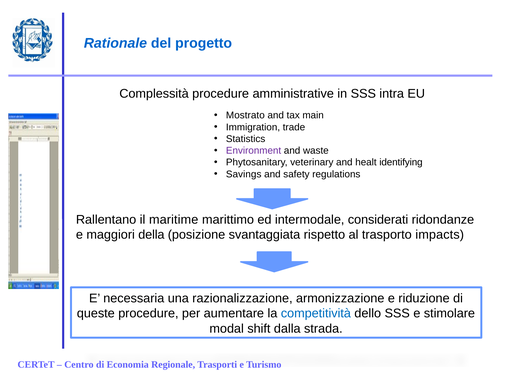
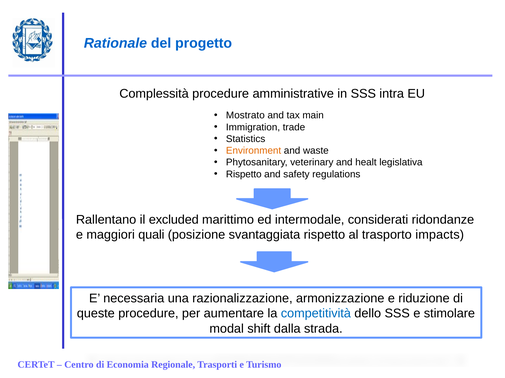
Environment colour: purple -> orange
identifying: identifying -> legislativa
Savings at (244, 175): Savings -> Rispetto
maritime: maritime -> excluded
della: della -> quali
